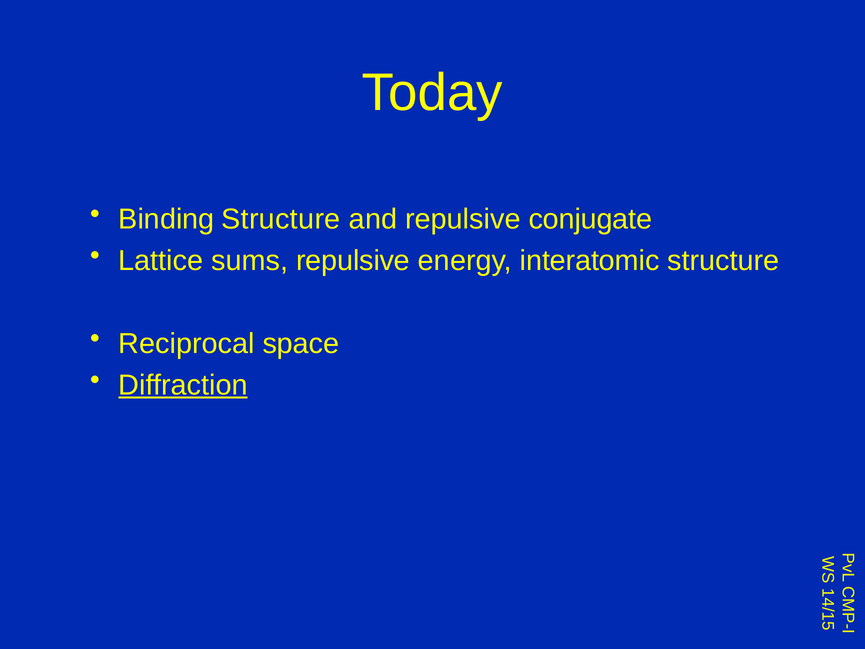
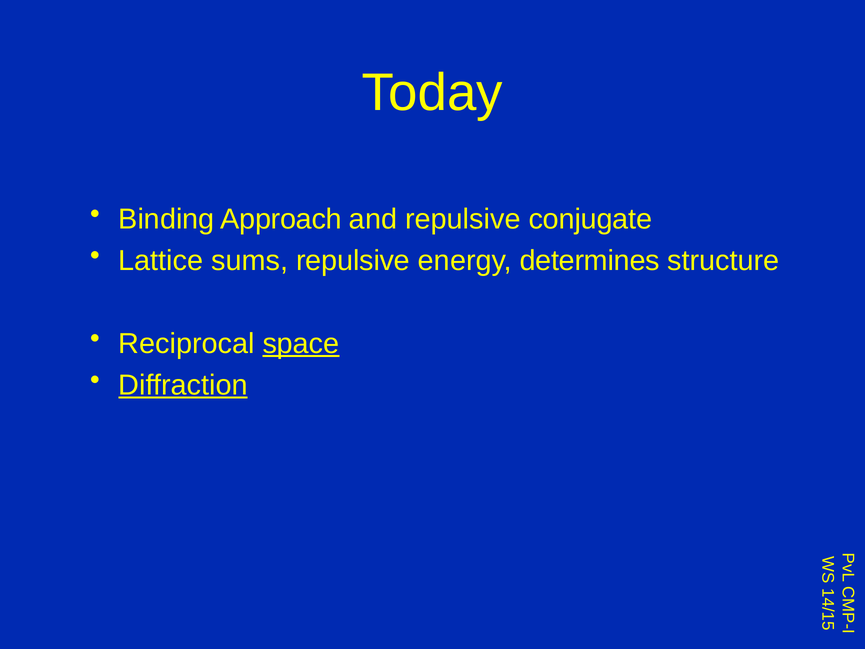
Binding Structure: Structure -> Approach
interatomic: interatomic -> determines
space underline: none -> present
